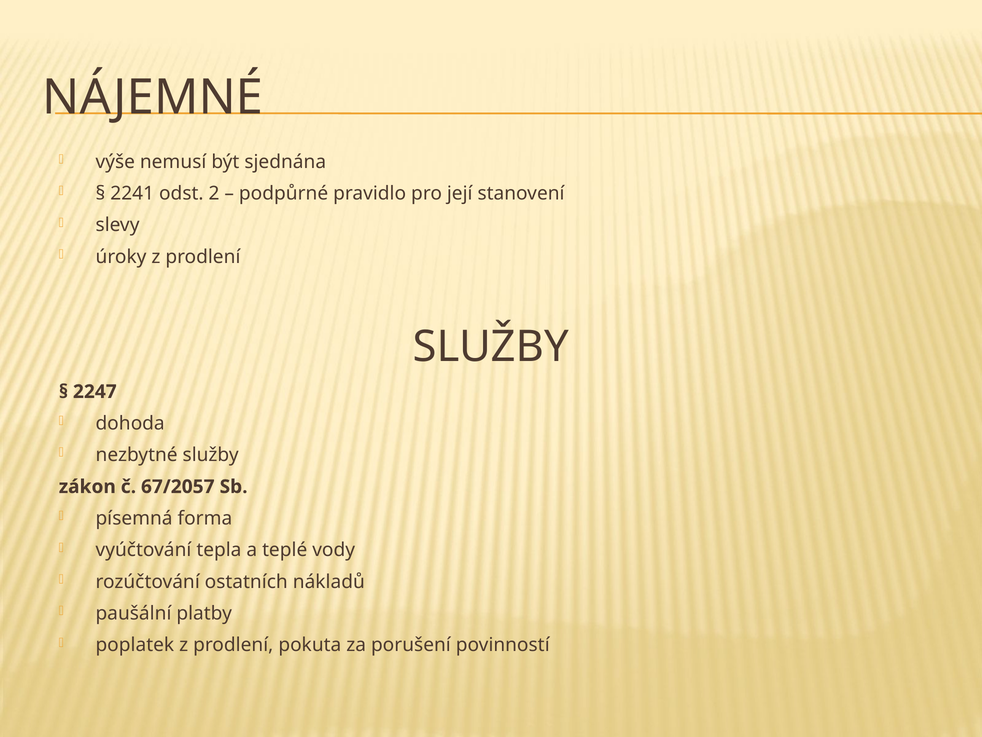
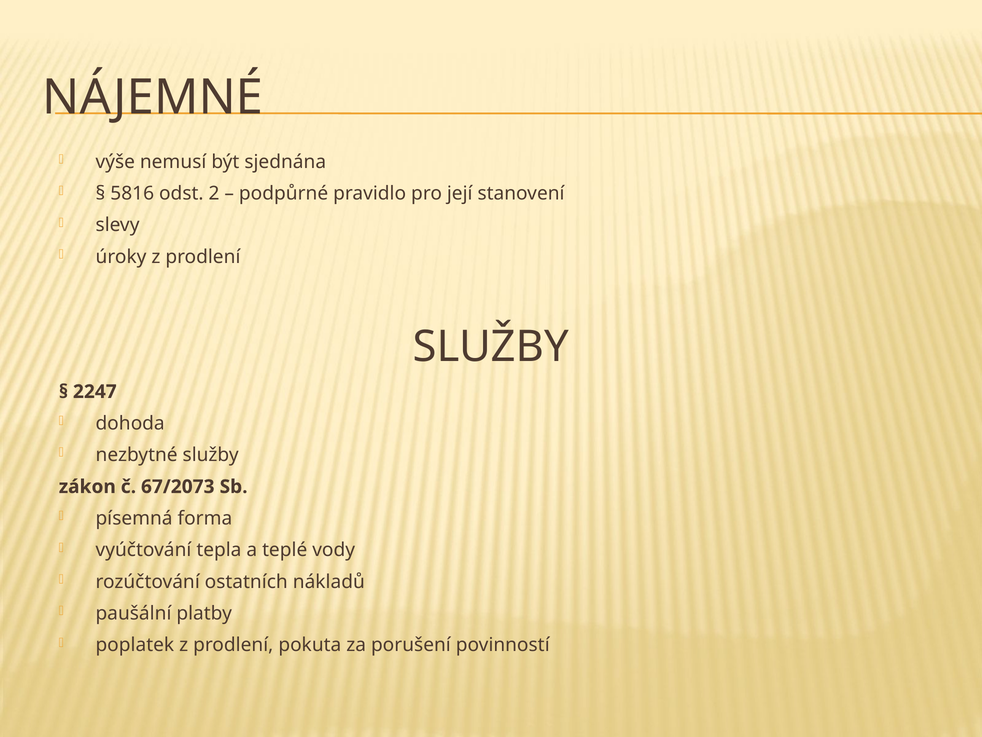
2241: 2241 -> 5816
67/2057: 67/2057 -> 67/2073
